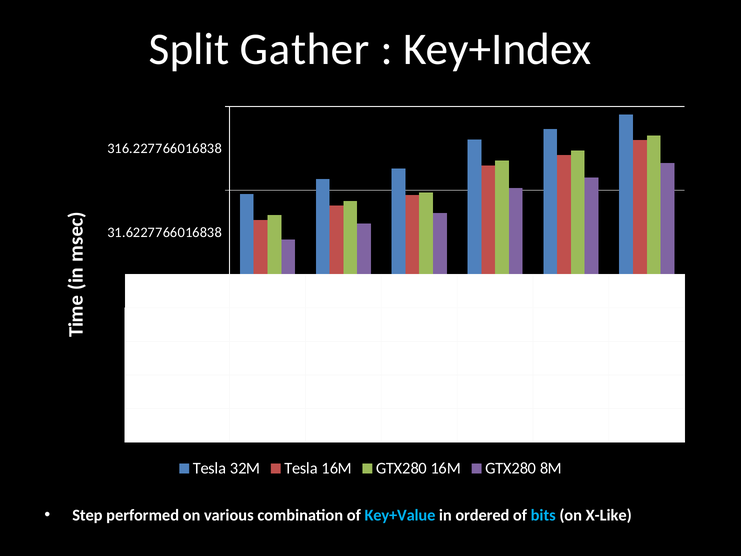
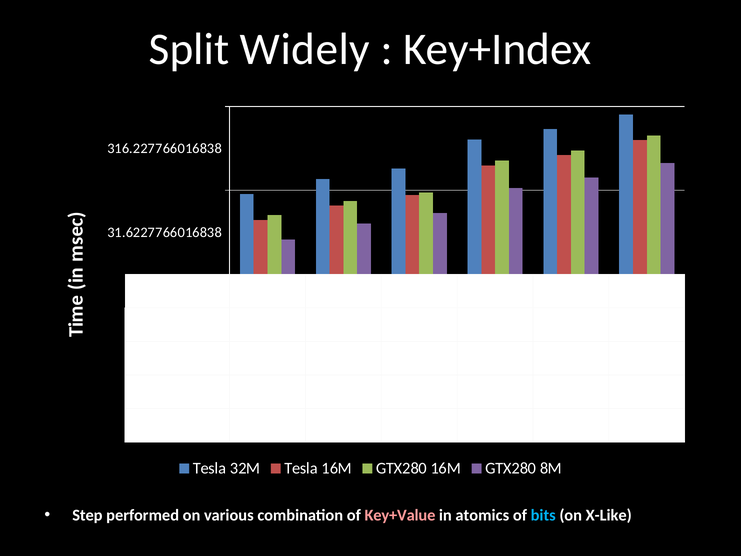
Gather: Gather -> Widely
Key+Value colour: light blue -> pink
ordered: ordered -> atomics
